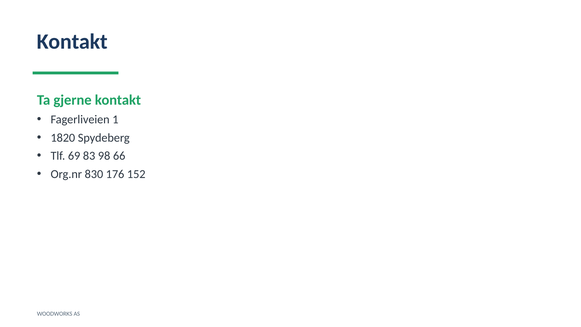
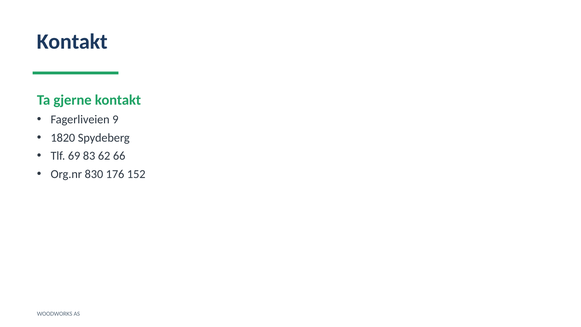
1: 1 -> 9
98: 98 -> 62
